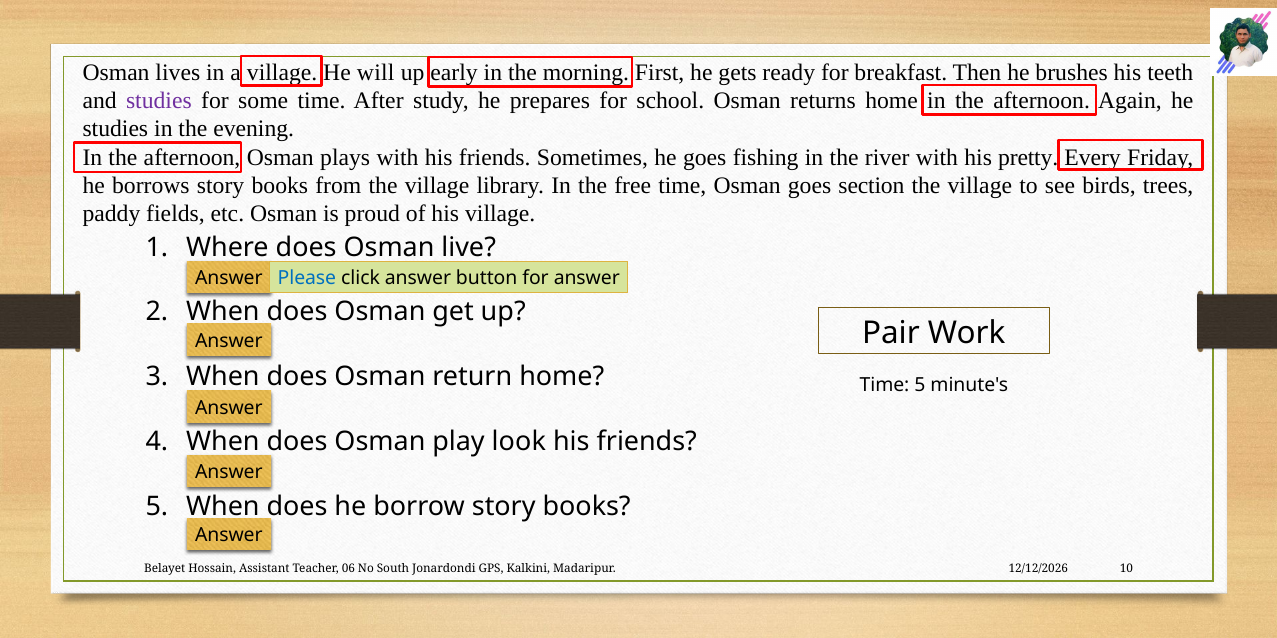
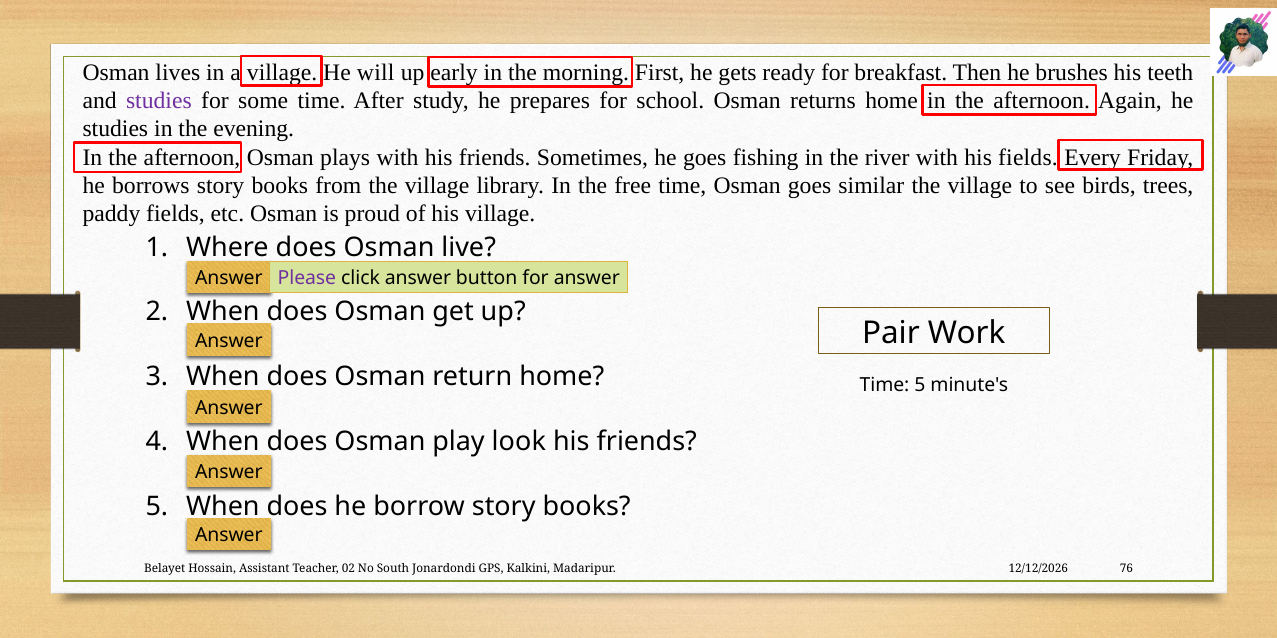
his pretty: pretty -> fields
section: section -> similar
Please colour: blue -> purple
06: 06 -> 02
10: 10 -> 76
